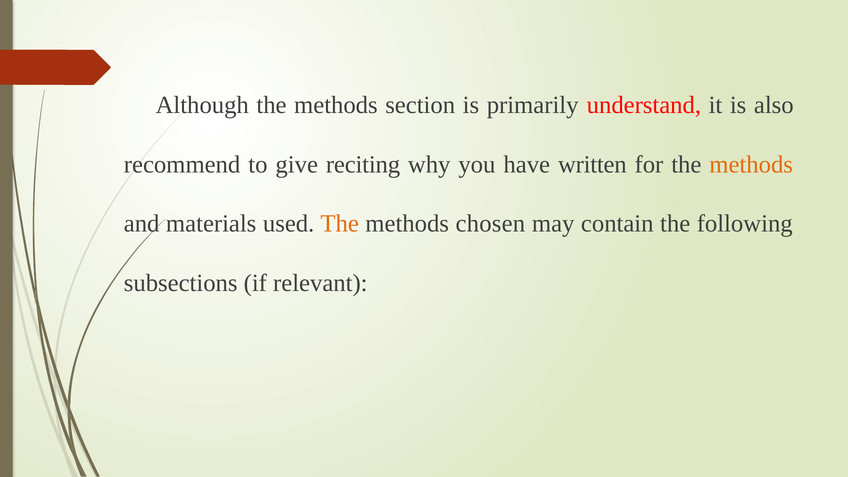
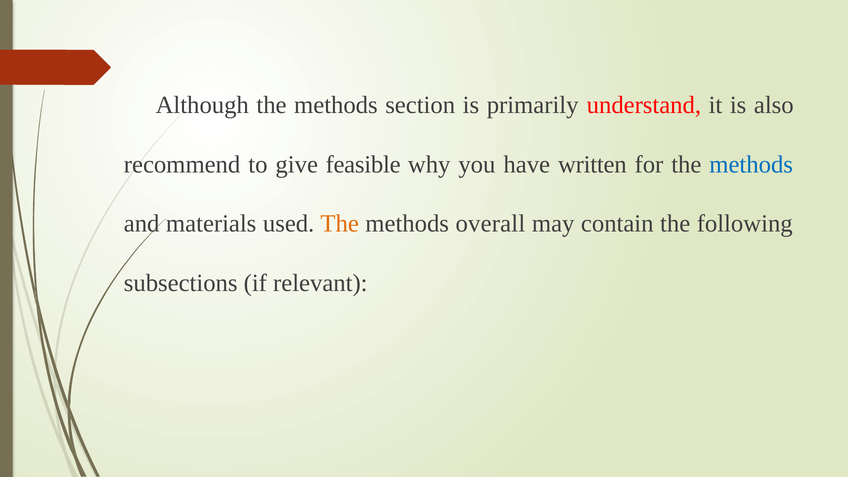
reciting: reciting -> feasible
methods at (751, 165) colour: orange -> blue
chosen: chosen -> overall
